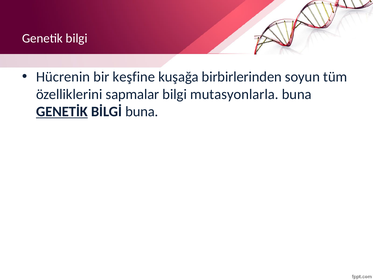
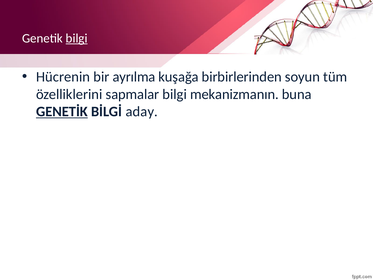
bilgi at (77, 38) underline: none -> present
keşfine: keşfine -> ayrılma
mutasyonlarla: mutasyonlarla -> mekanizmanın
BİLGİ buna: buna -> aday
